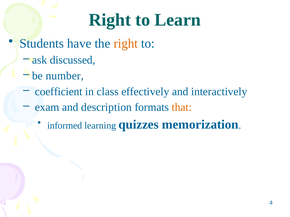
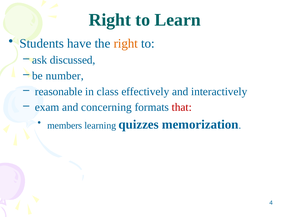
coefficient: coefficient -> reasonable
description: description -> concerning
that colour: orange -> red
informed: informed -> members
